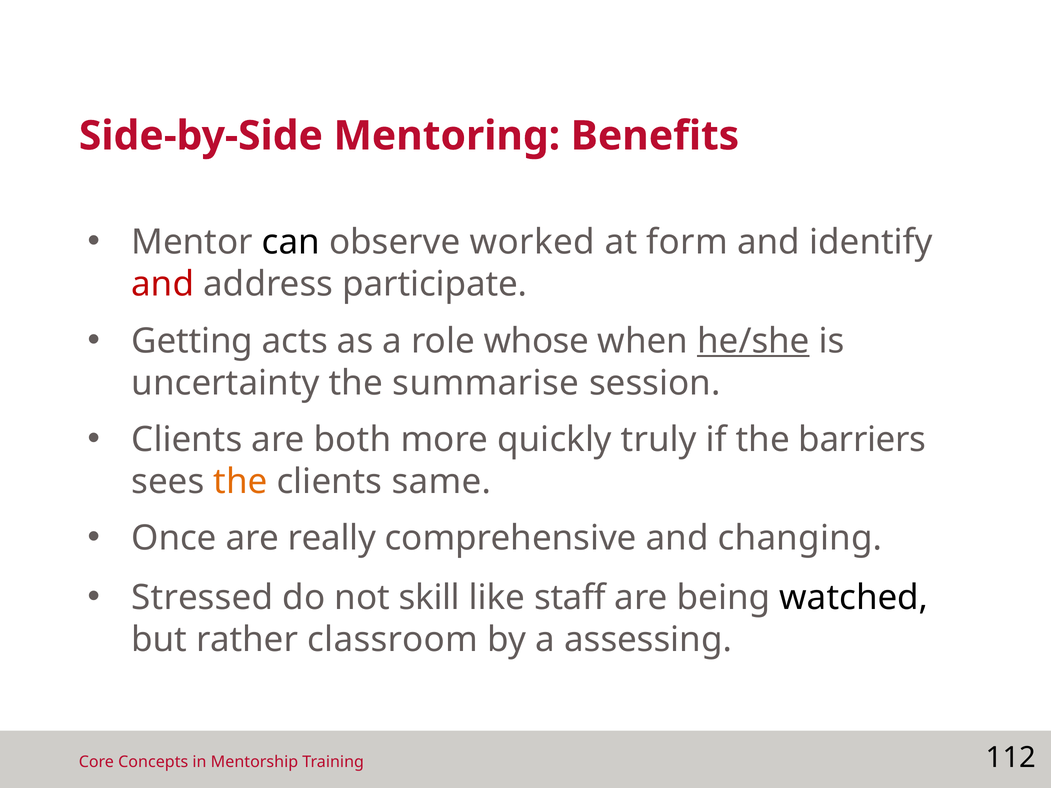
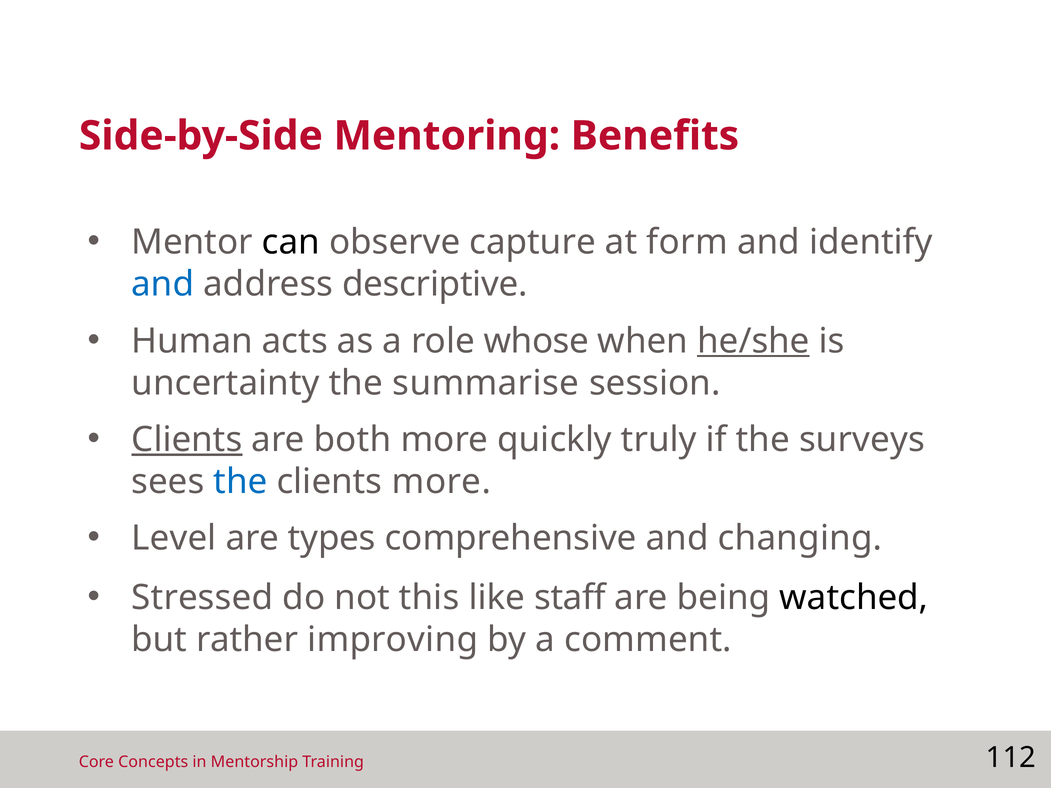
worked: worked -> capture
and at (163, 284) colour: red -> blue
participate: participate -> descriptive
Getting: Getting -> Human
Clients at (187, 440) underline: none -> present
barriers: barriers -> surveys
the at (241, 482) colour: orange -> blue
clients same: same -> more
Once: Once -> Level
really: really -> types
skill: skill -> this
classroom: classroom -> improving
assessing: assessing -> comment
